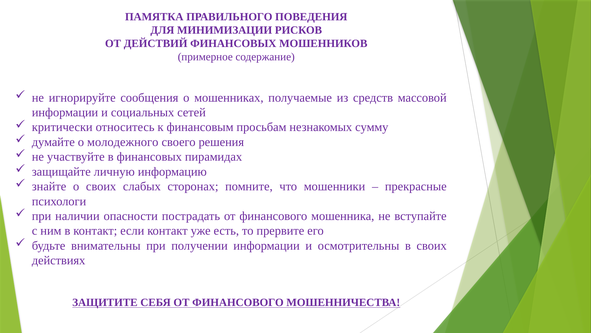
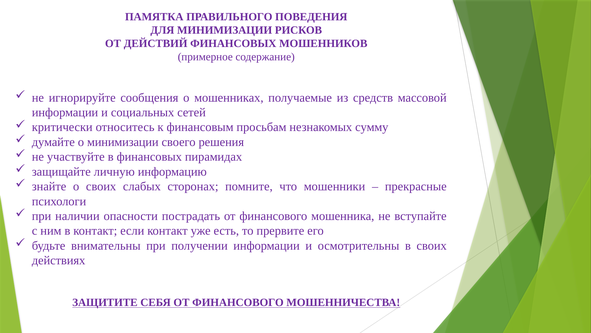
о молодежного: молодежного -> минимизации
